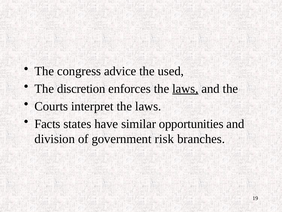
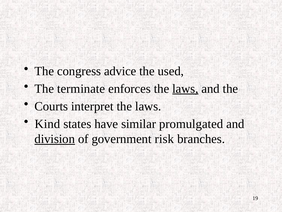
discretion: discretion -> terminate
Facts: Facts -> Kind
opportunities: opportunities -> promulgated
division underline: none -> present
